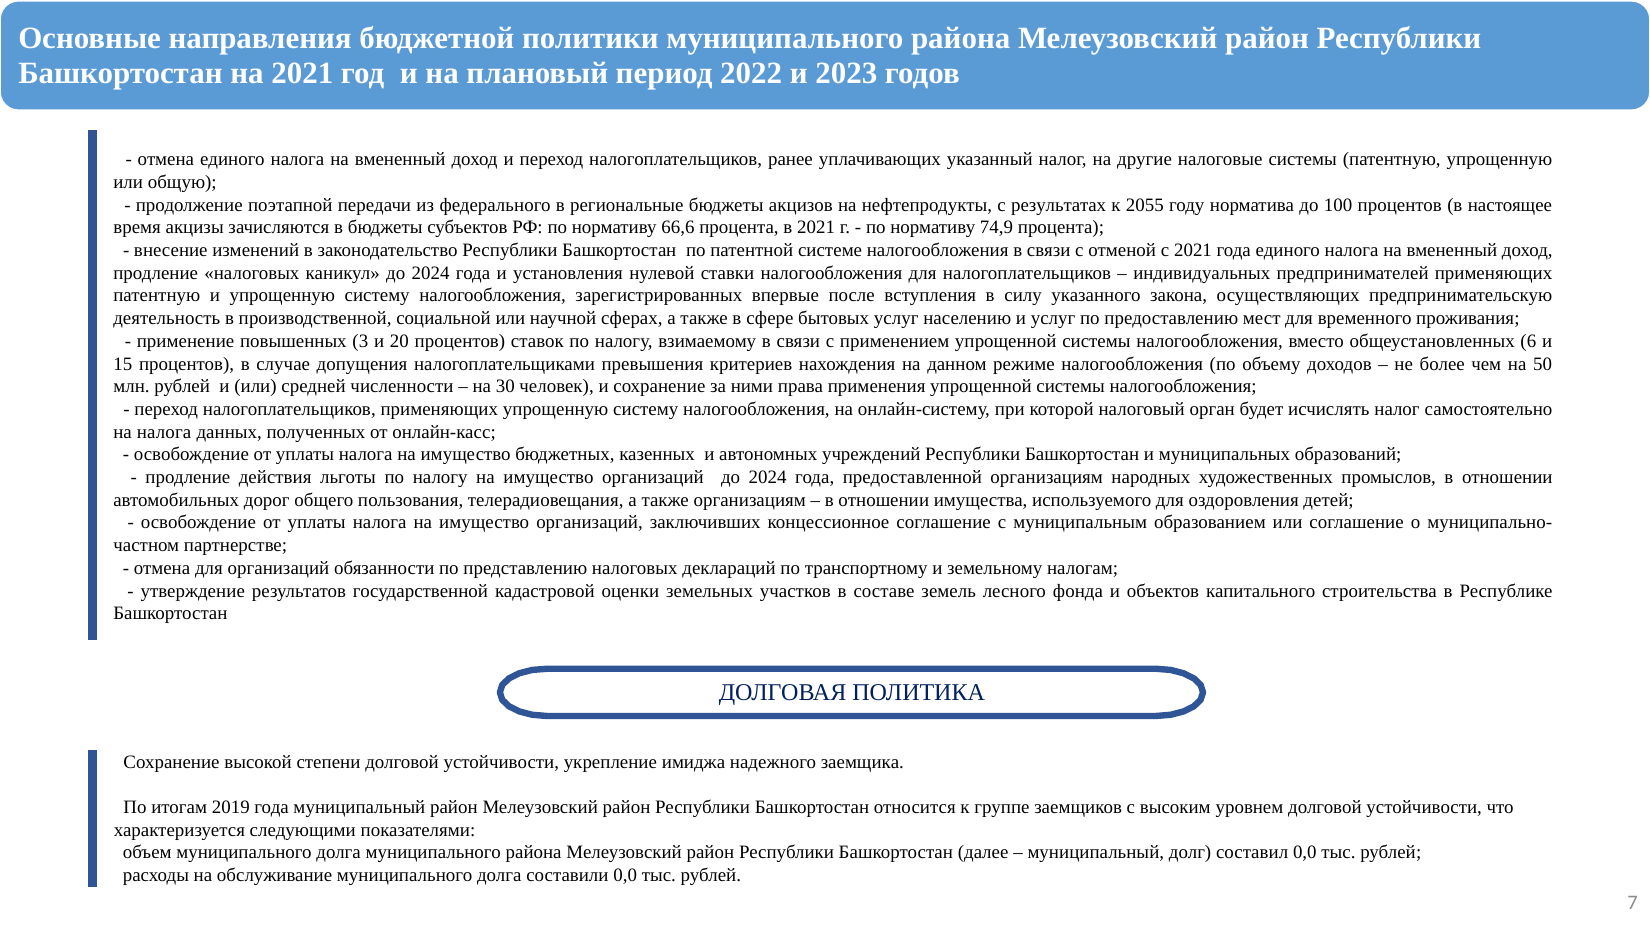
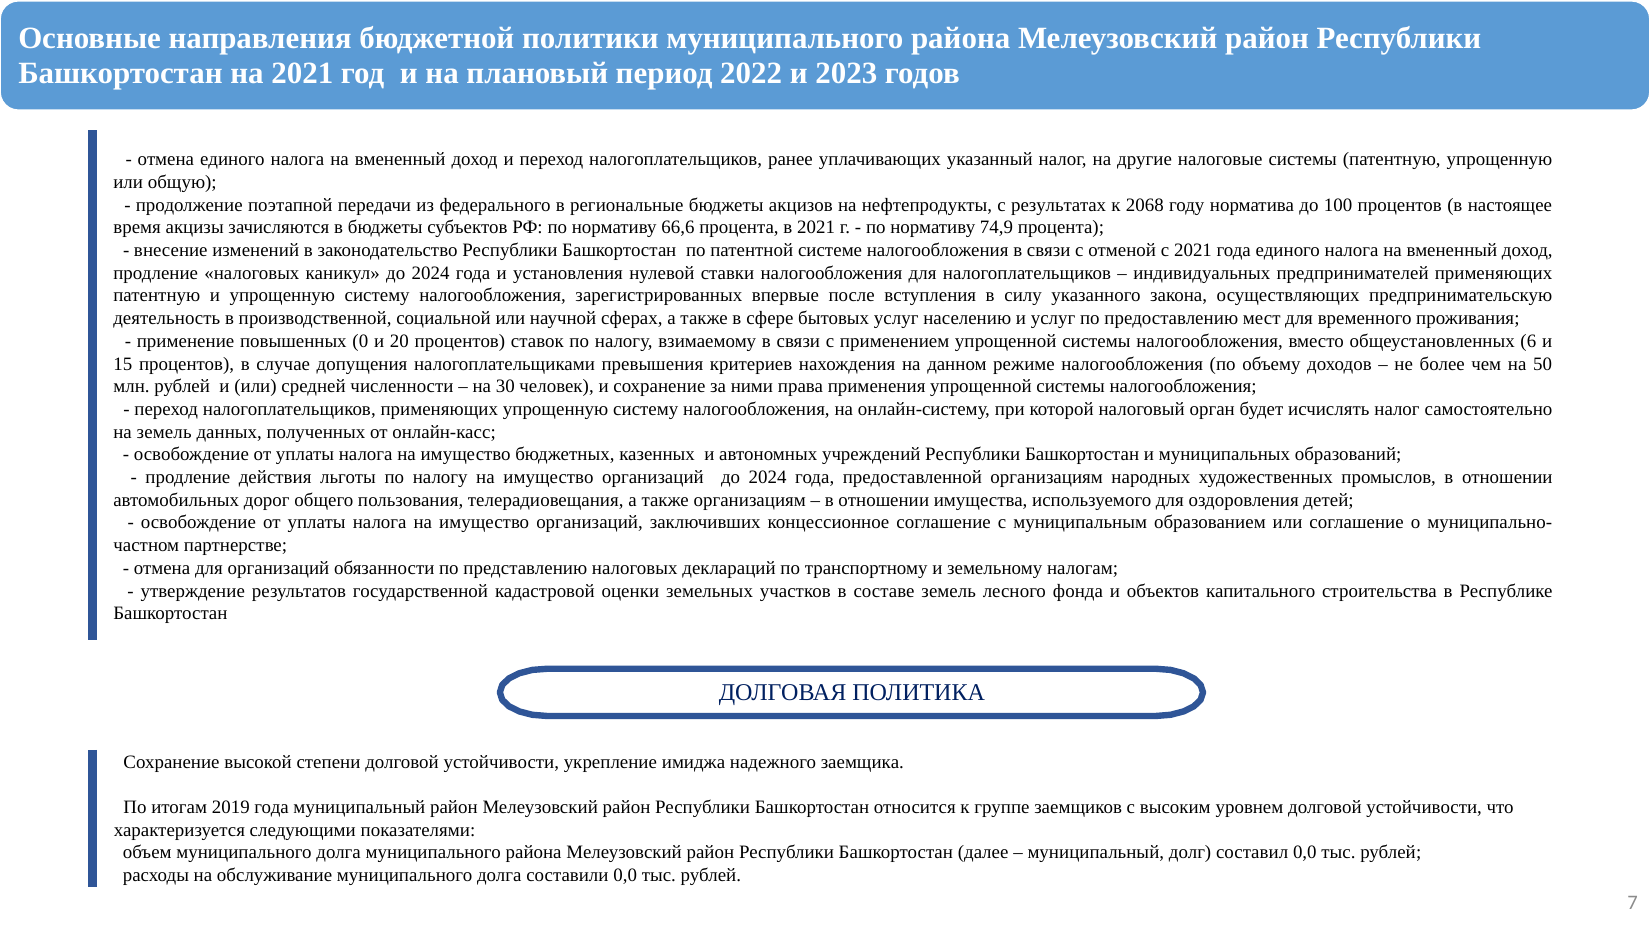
2055: 2055 -> 2068
3: 3 -> 0
на налога: налога -> земель
